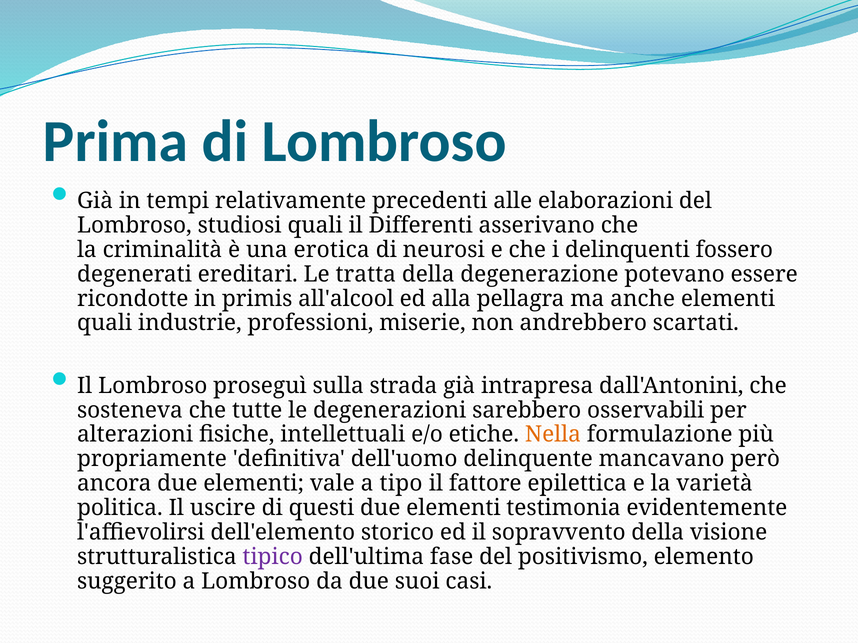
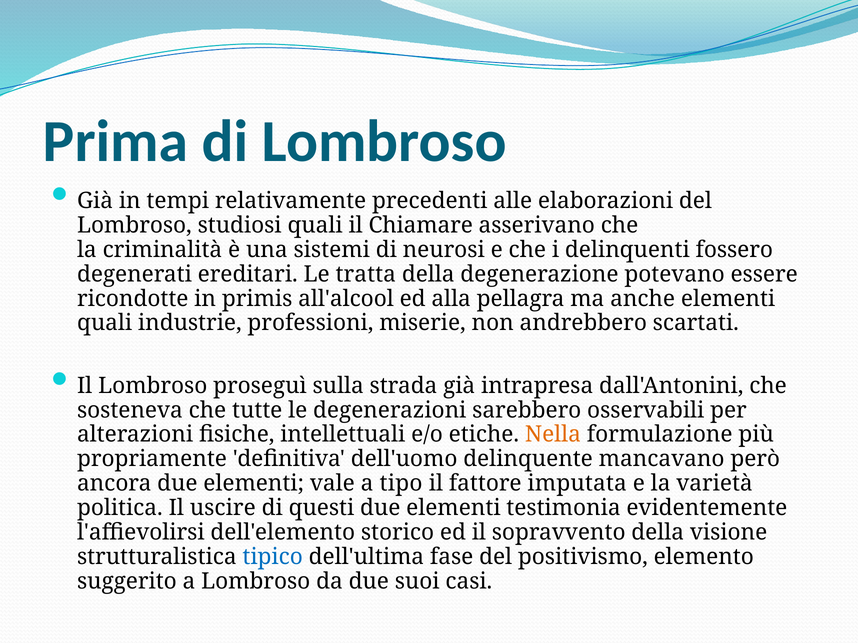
Differenti: Differenti -> Chiamare
erotica: erotica -> sistemi
epilettica: epilettica -> imputata
tipico colour: purple -> blue
